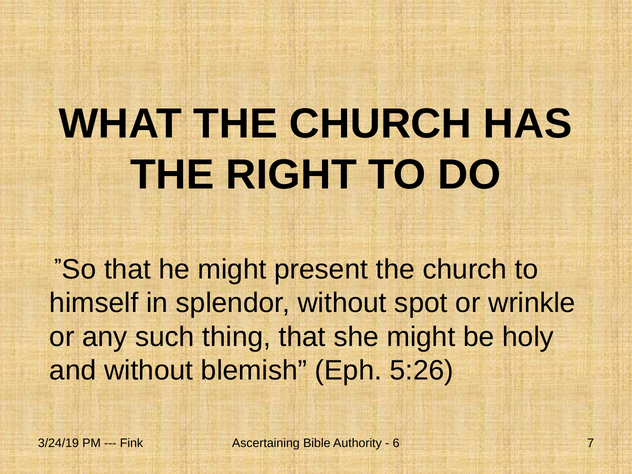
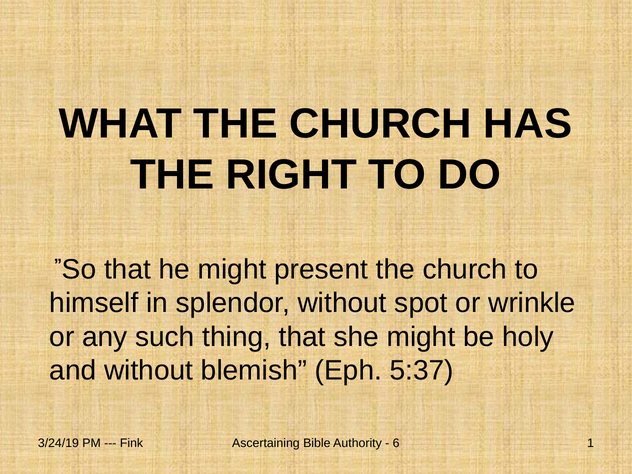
5:26: 5:26 -> 5:37
7: 7 -> 1
